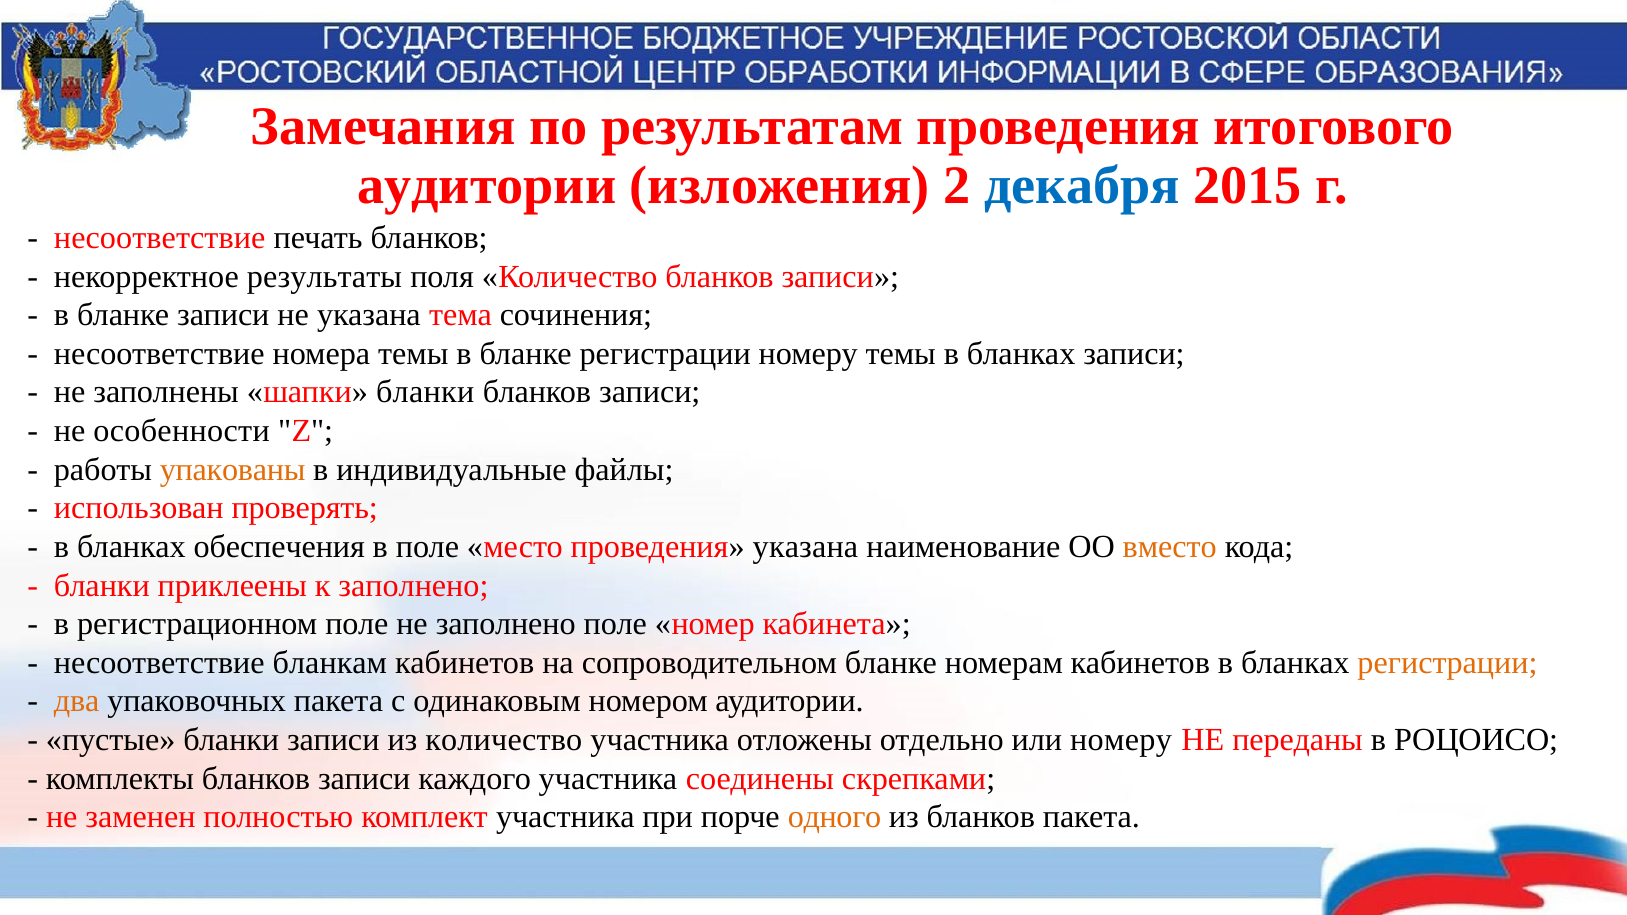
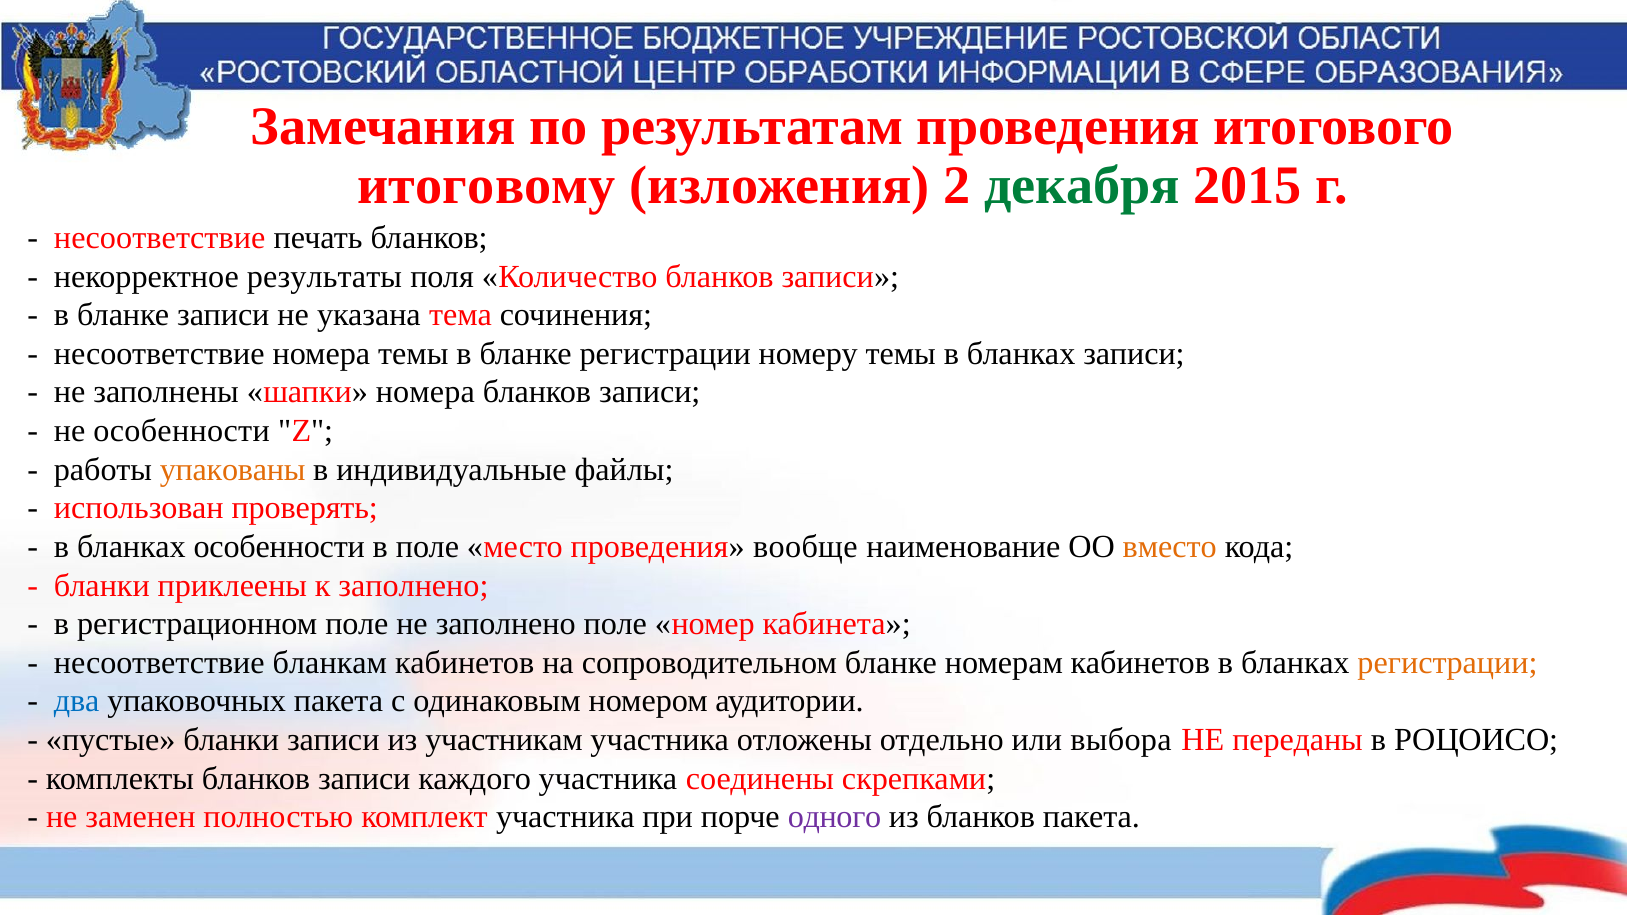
аудитории at (487, 185): аудитории -> итоговому
декабря colour: blue -> green
шапки бланки: бланки -> номера
бланках обеспечения: обеспечения -> особенности
проведения указана: указана -> вообще
два colour: orange -> blue
из количество: количество -> участникам
или номеру: номеру -> выбора
одного colour: orange -> purple
